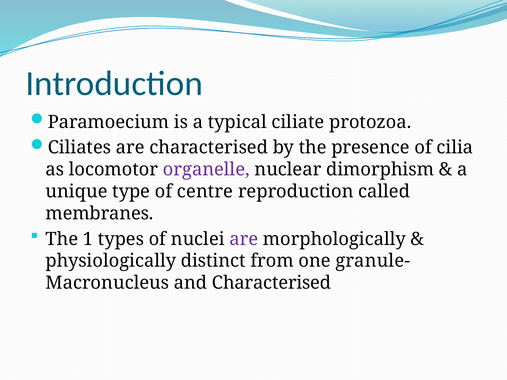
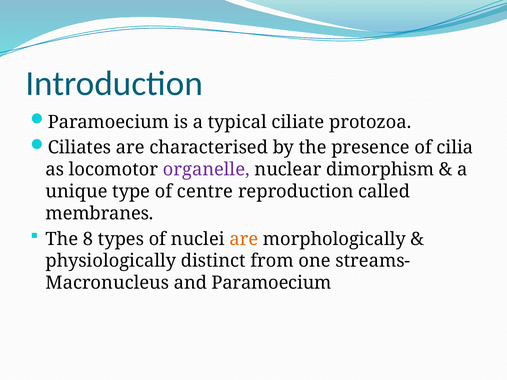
1: 1 -> 8
are at (244, 239) colour: purple -> orange
granule-: granule- -> streams-
and Characterised: Characterised -> Paramoecium
